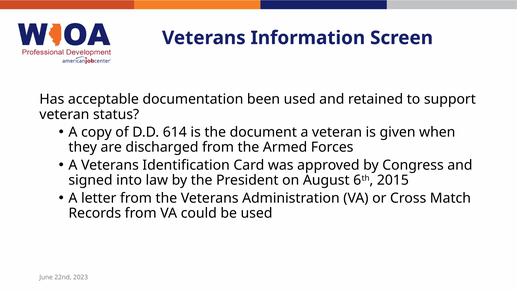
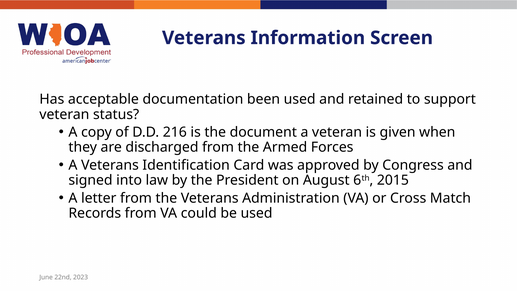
614: 614 -> 216
